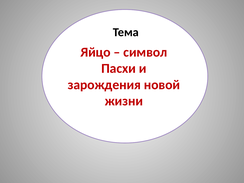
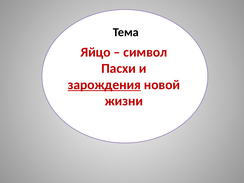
зарождения underline: none -> present
